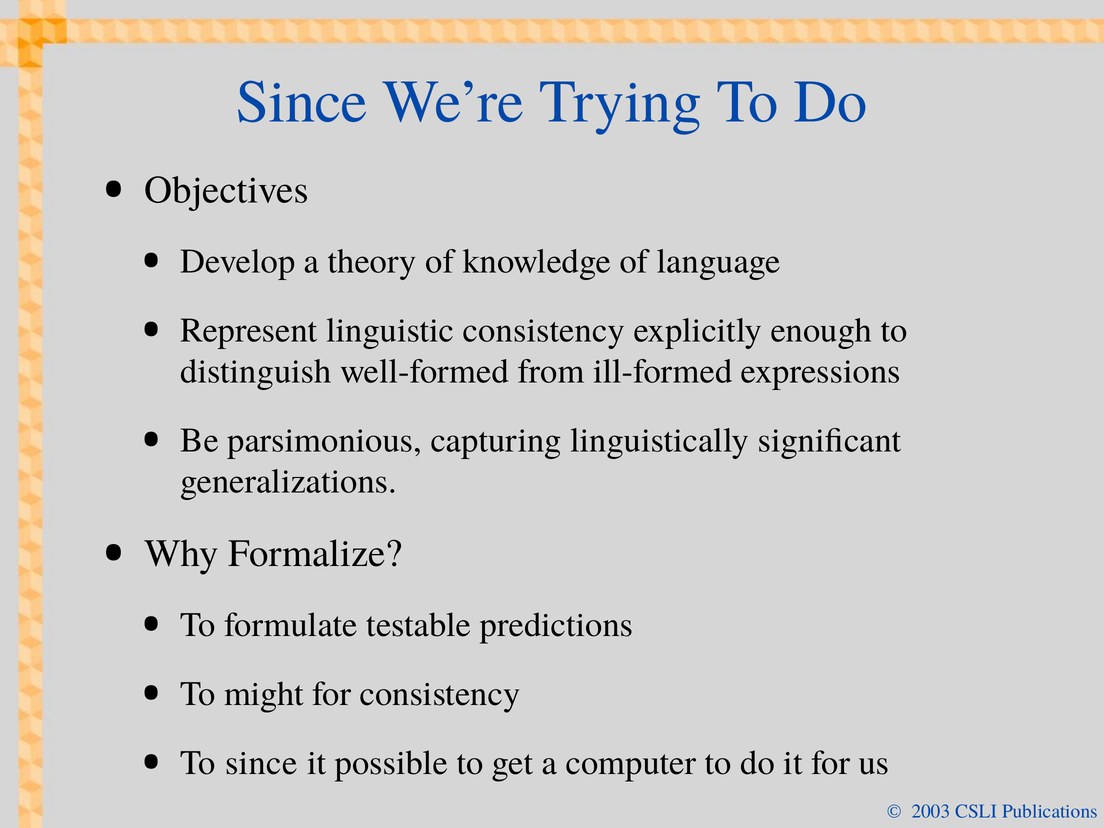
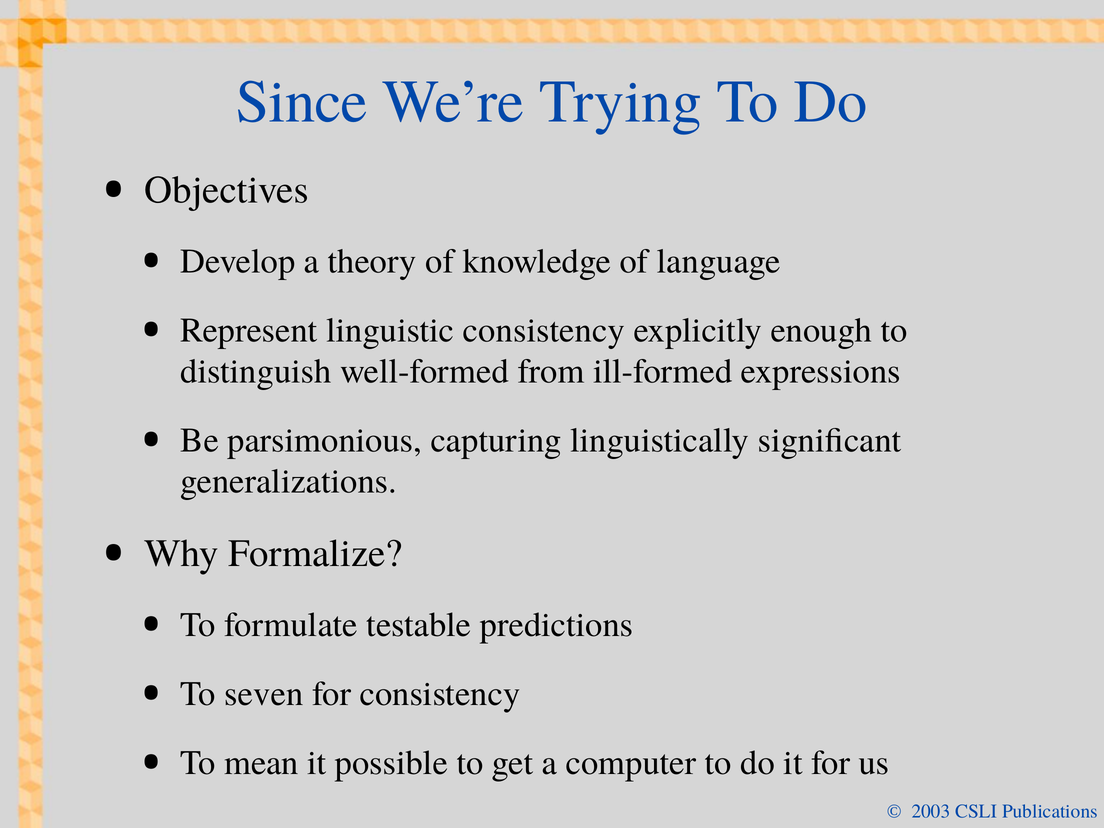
might: might -> seven
To since: since -> mean
